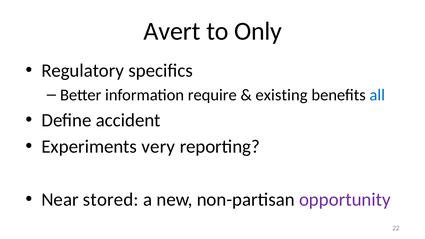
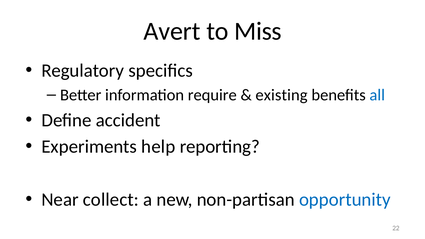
Only: Only -> Miss
very: very -> help
stored: stored -> collect
opportunity colour: purple -> blue
